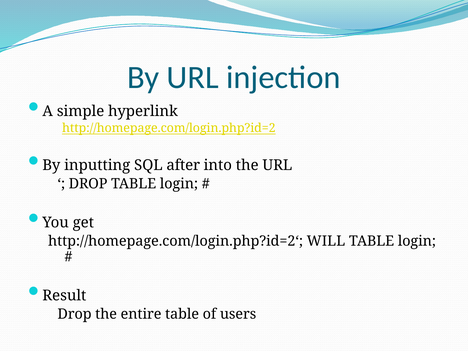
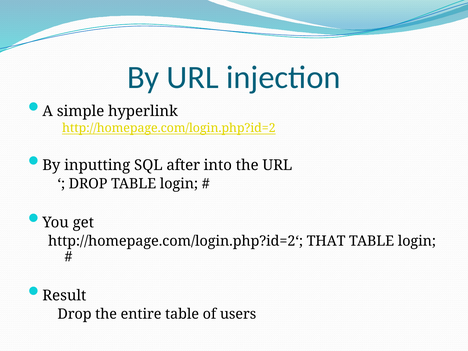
WILL: WILL -> THAT
